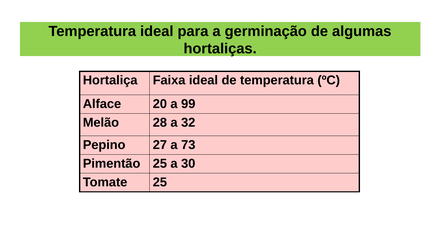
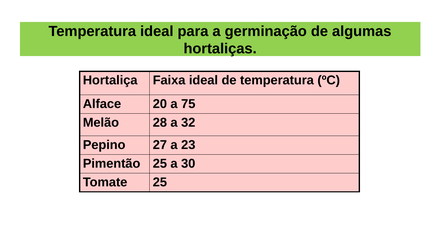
99: 99 -> 75
73: 73 -> 23
